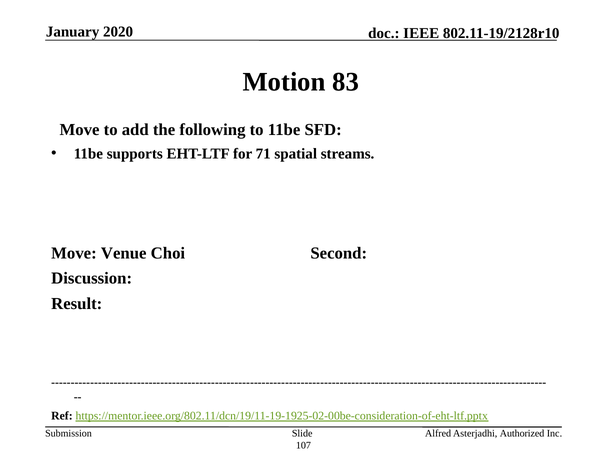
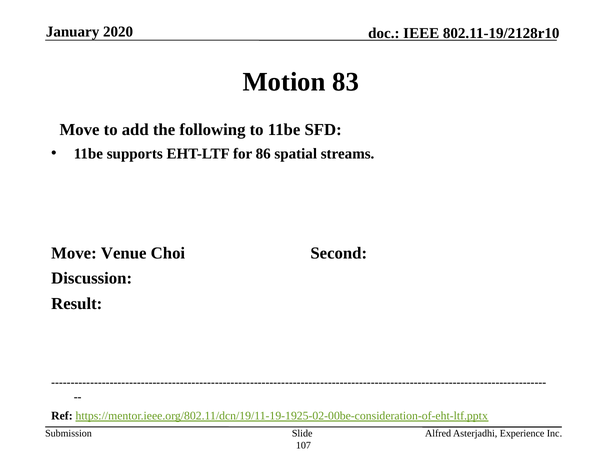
71: 71 -> 86
Authorized: Authorized -> Experience
